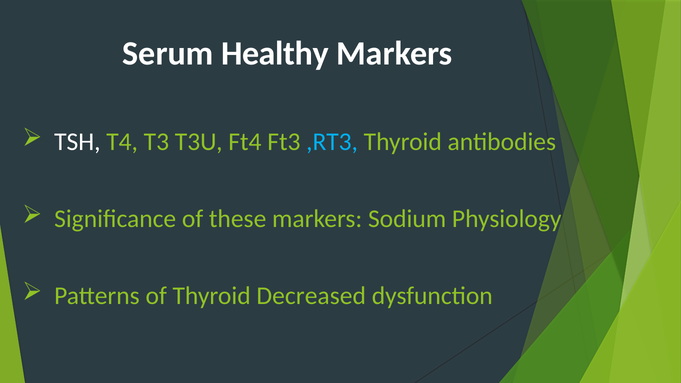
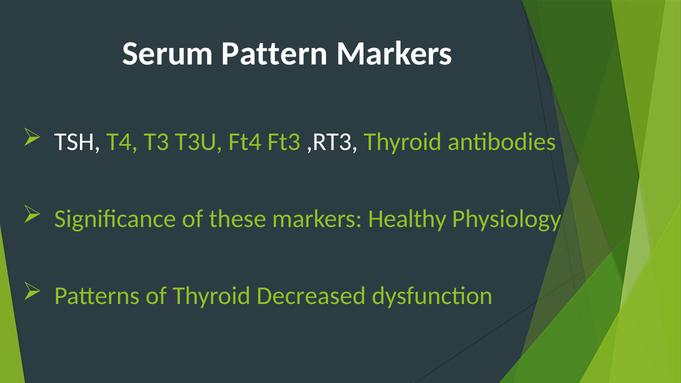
Healthy: Healthy -> Pattern
,RT3 colour: light blue -> white
Sodium: Sodium -> Healthy
